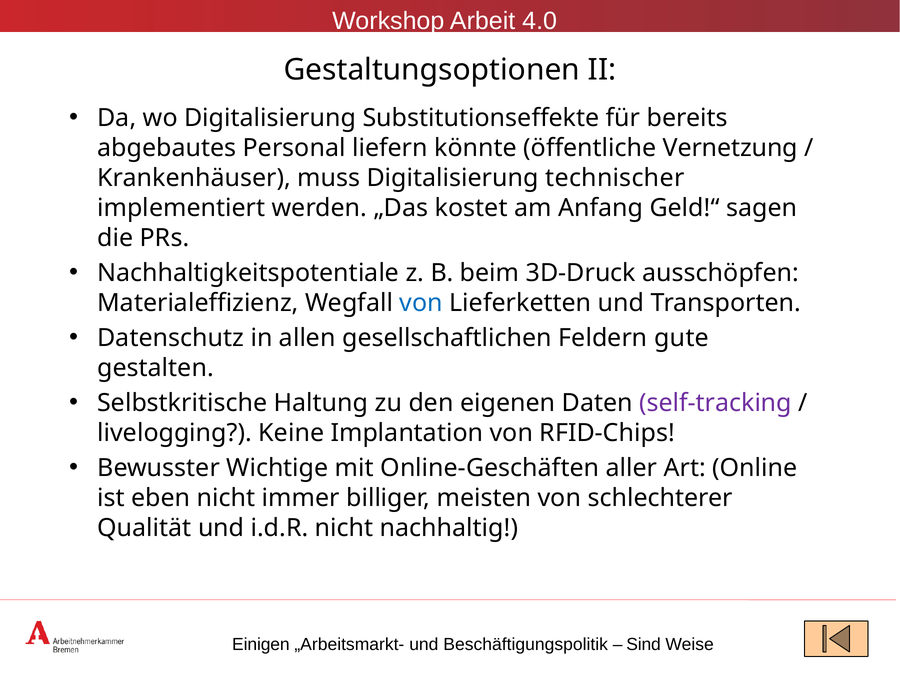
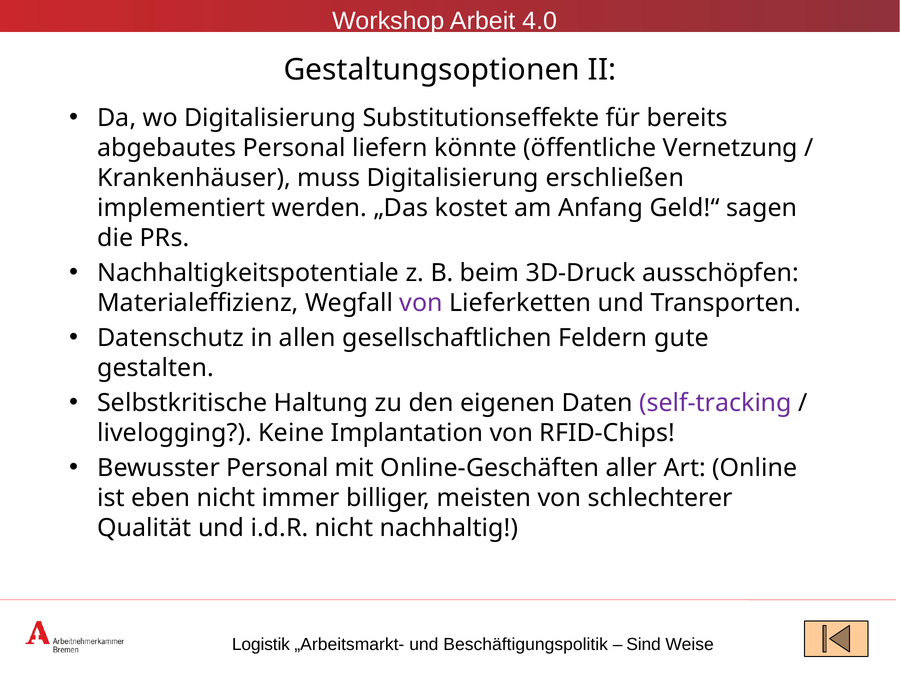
technischer: technischer -> erschließen
von at (421, 303) colour: blue -> purple
Bewusster Wichtige: Wichtige -> Personal
Einigen: Einigen -> Logistik
